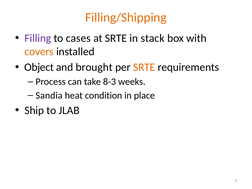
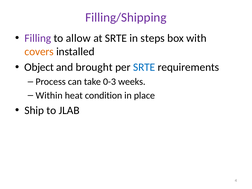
Filling/Shipping colour: orange -> purple
cases: cases -> allow
stack: stack -> steps
SRTE at (144, 67) colour: orange -> blue
8-3: 8-3 -> 0-3
Sandia: Sandia -> Within
